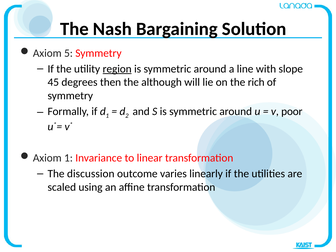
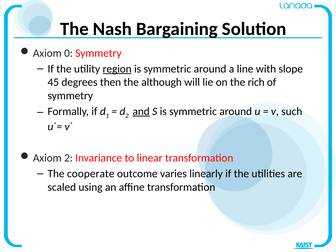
5: 5 -> 0
and underline: none -> present
poor: poor -> such
Axiom 1: 1 -> 2
discussion: discussion -> cooperate
